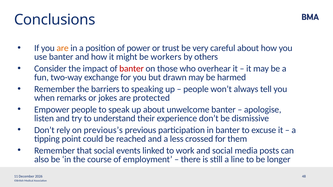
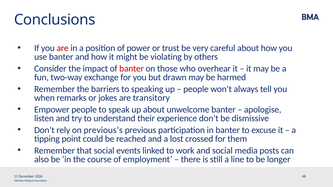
are at (63, 48) colour: orange -> red
workers: workers -> violating
protected: protected -> transitory
less: less -> lost
